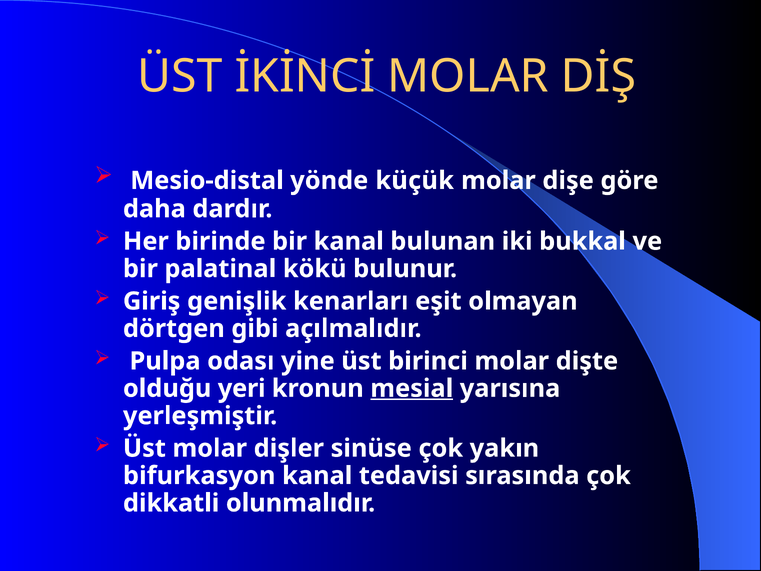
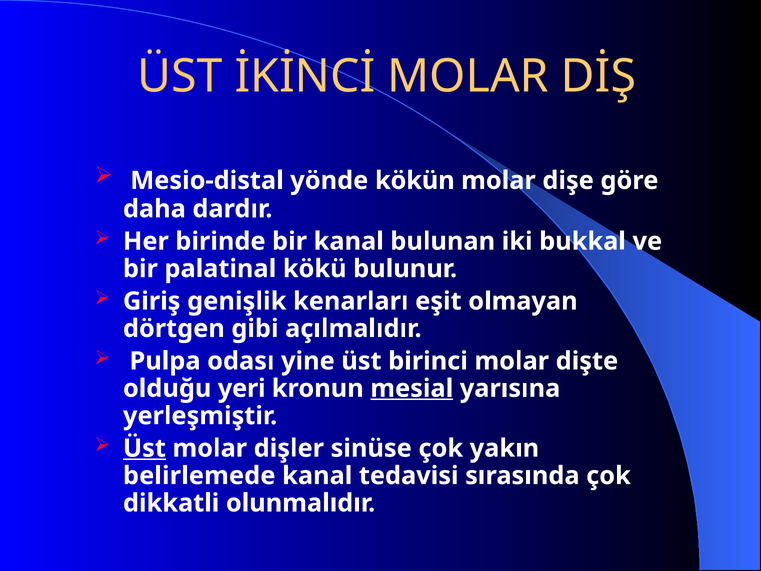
küçük: küçük -> kökün
Üst at (144, 448) underline: none -> present
bifurkasyon: bifurkasyon -> belirlemede
